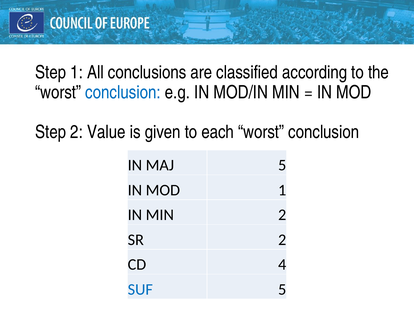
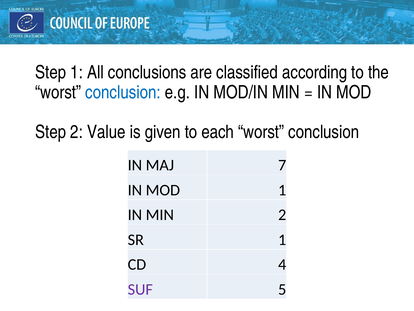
MAJ 5: 5 -> 7
SR 2: 2 -> 1
SUF colour: blue -> purple
